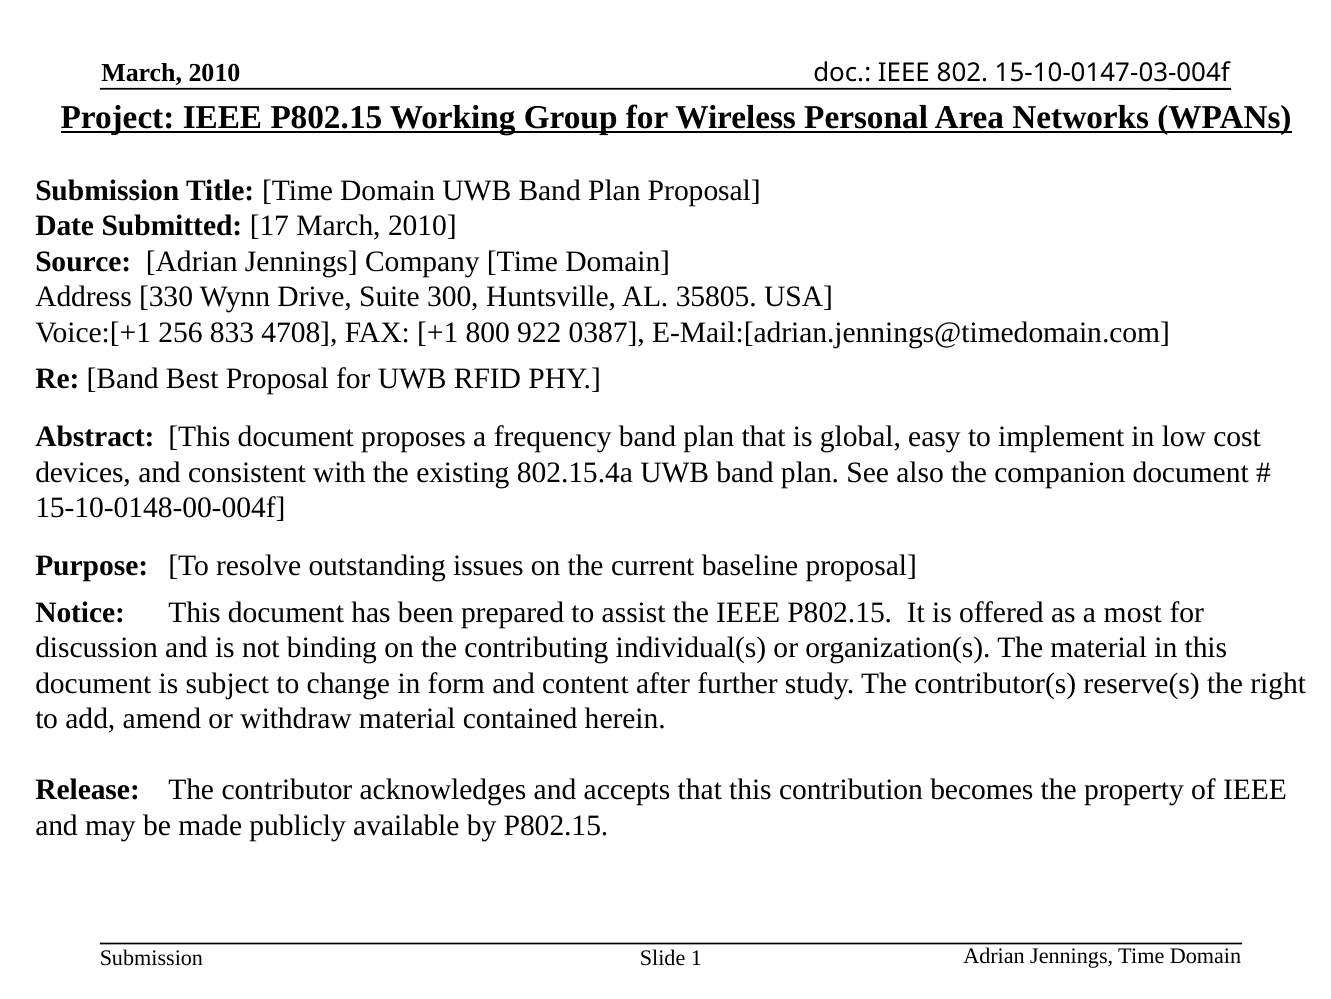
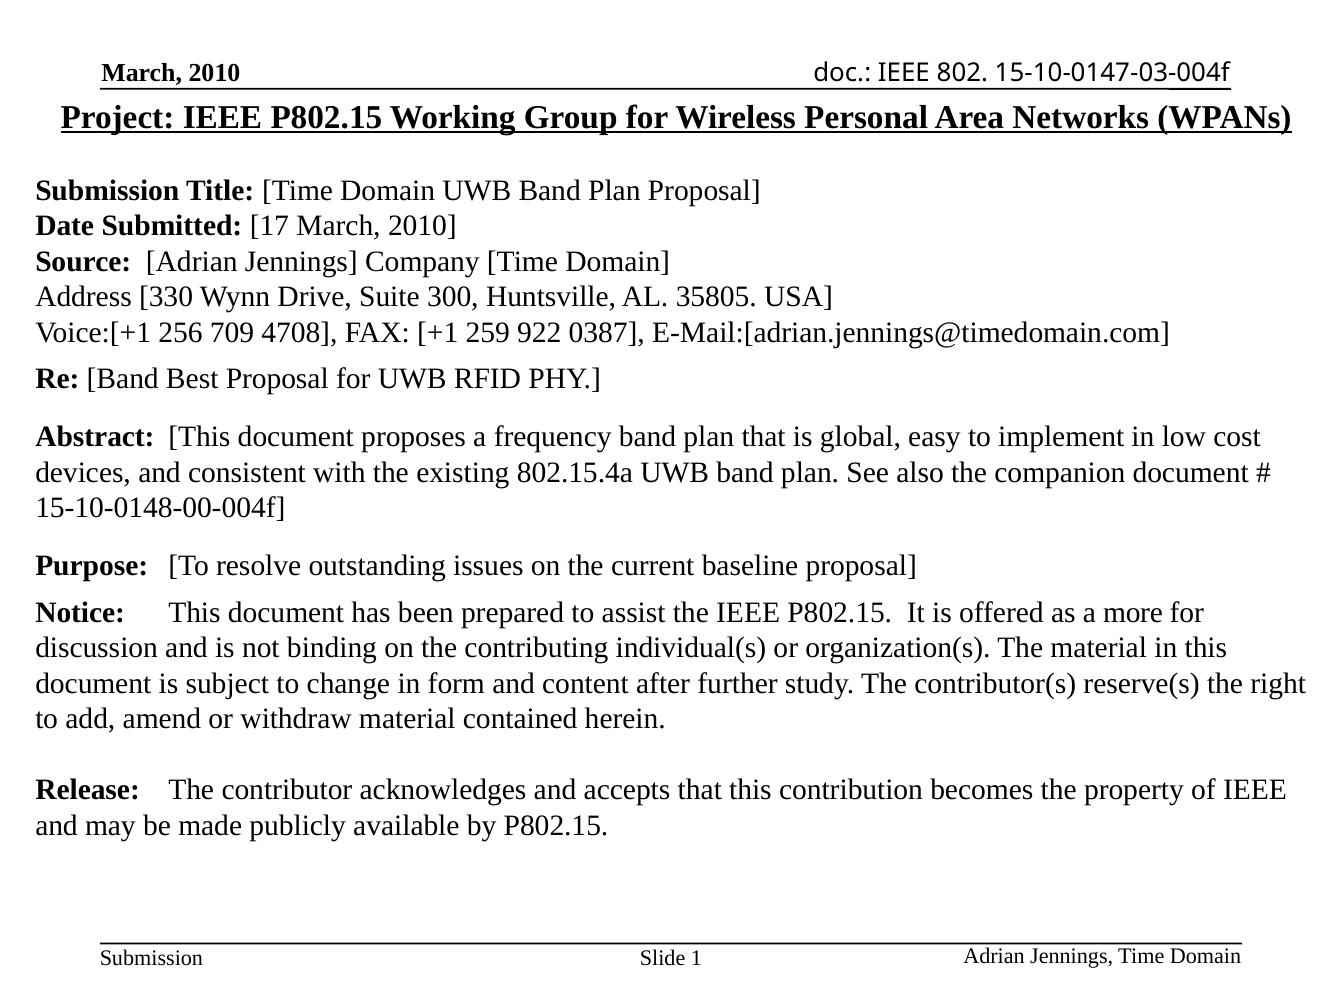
833: 833 -> 709
800: 800 -> 259
most: most -> more
